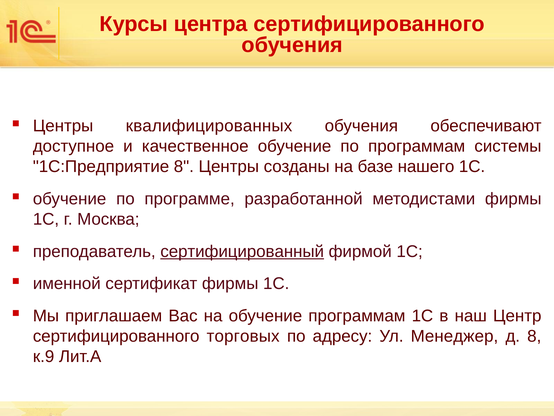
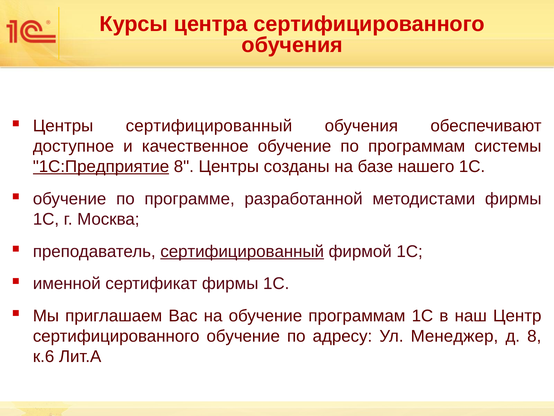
Центры квалифицированных: квалифицированных -> сертифицированный
1С:Предприятие underline: none -> present
сертифицированного торговых: торговых -> обучение
к.9: к.9 -> к.6
